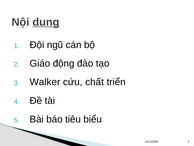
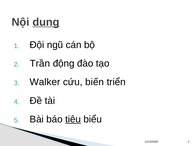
Giáo: Giáo -> Trần
chất: chất -> biến
tiêu underline: none -> present
